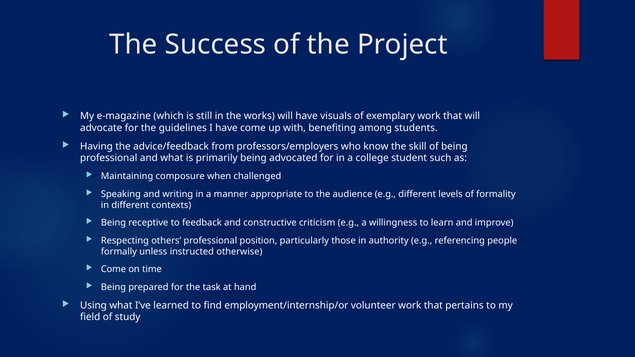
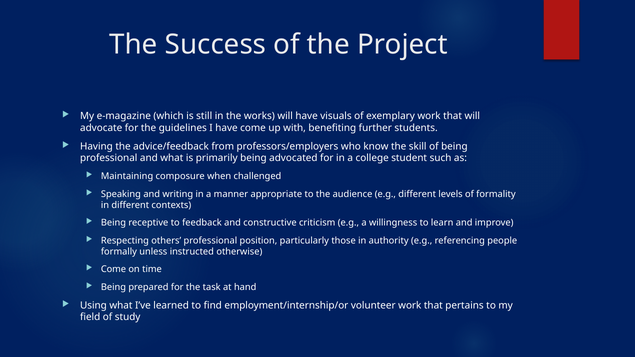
among: among -> further
